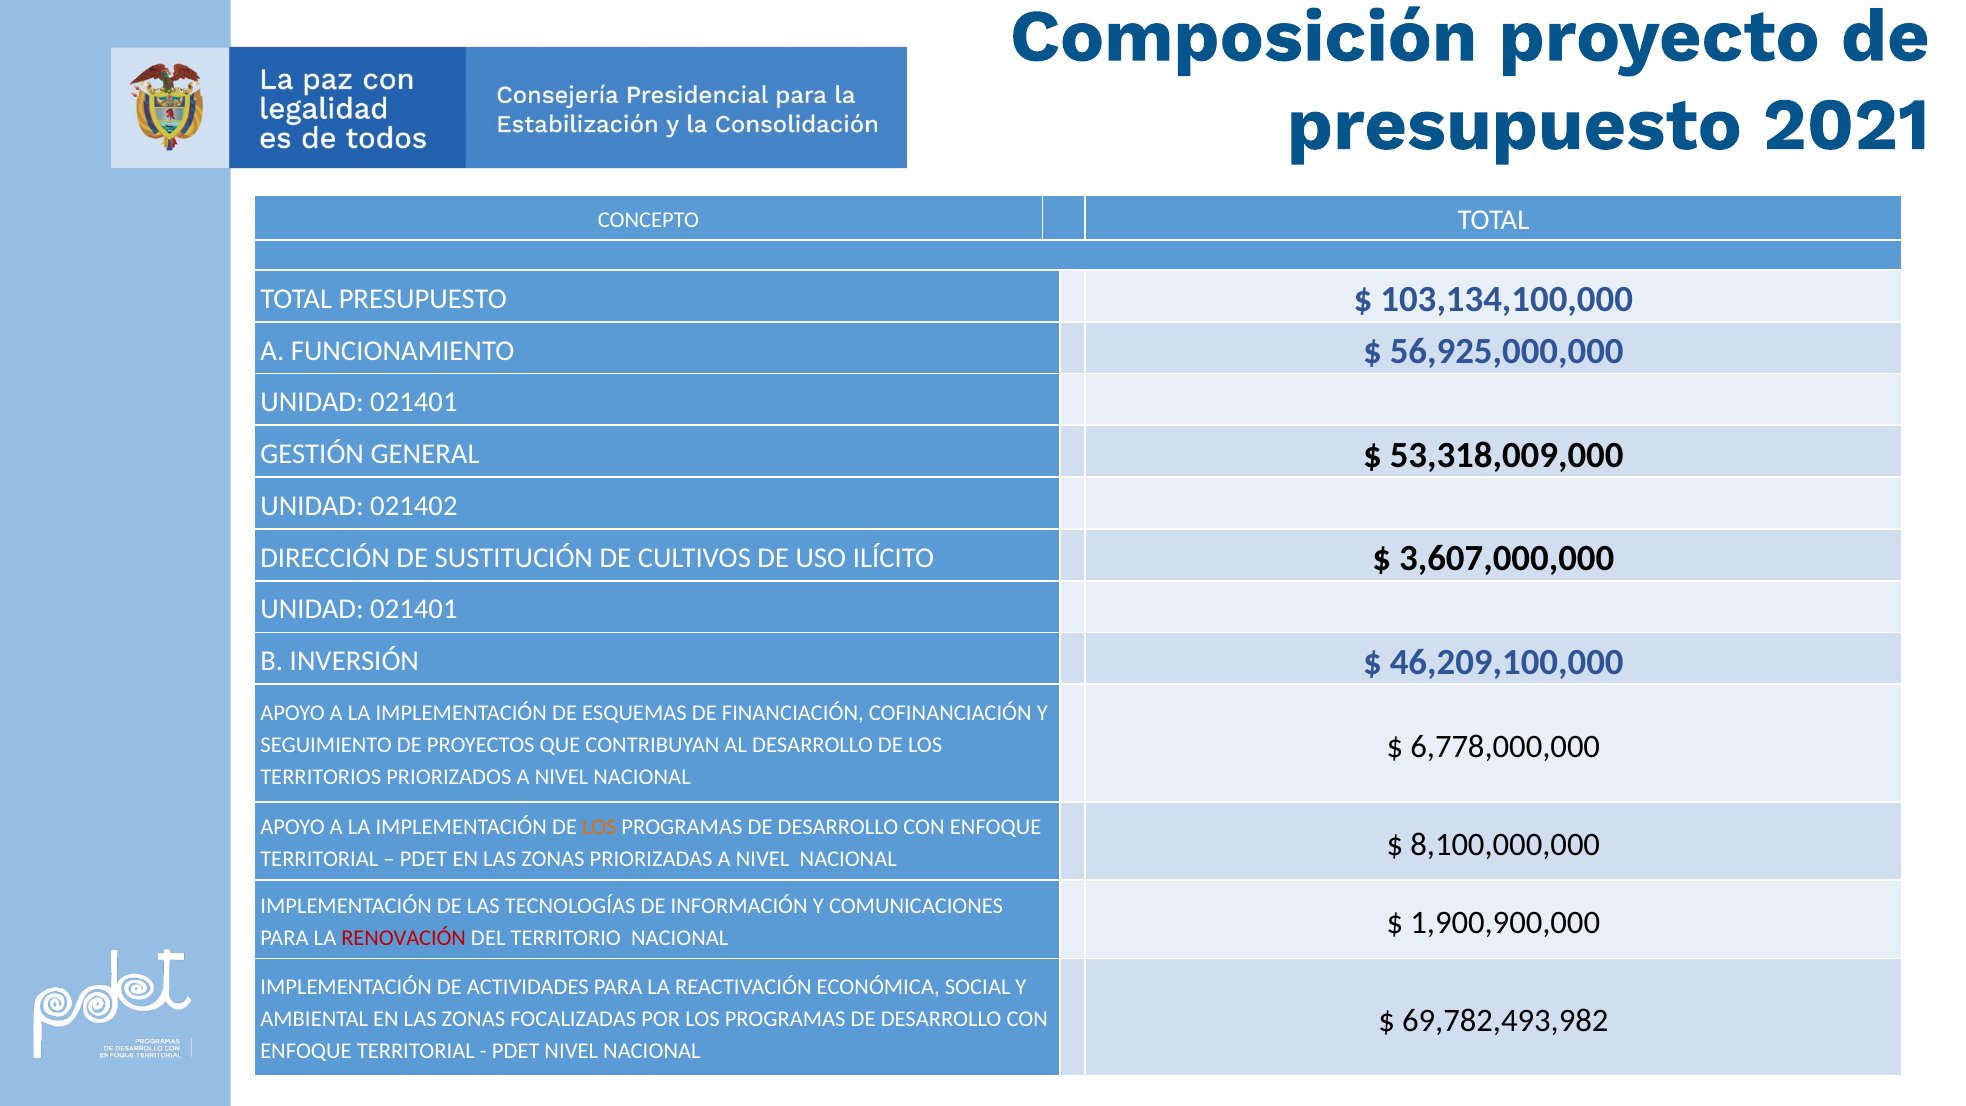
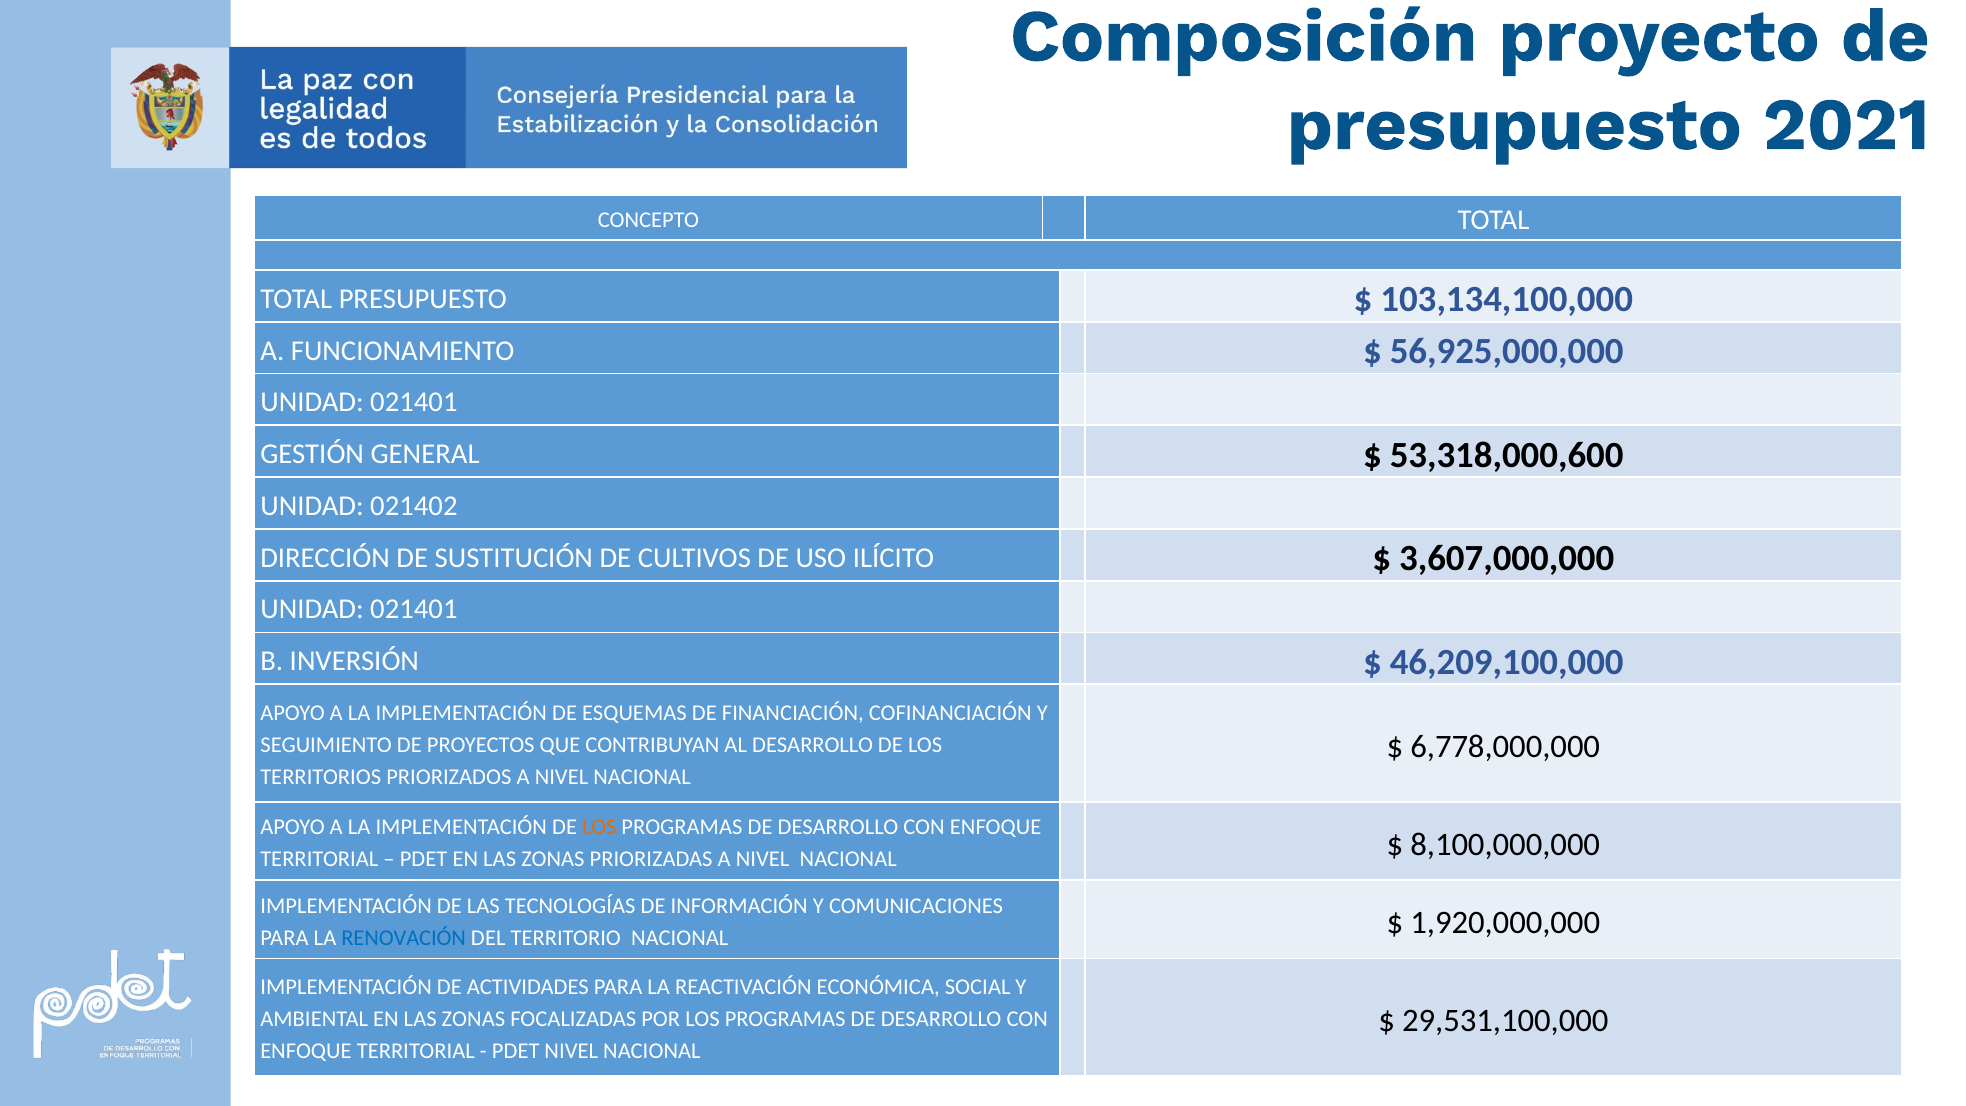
53,318,009,000: 53,318,009,000 -> 53,318,000,600
RENOVACIÓN colour: red -> blue
1,900,900,000: 1,900,900,000 -> 1,920,000,000
69,782,493,982: 69,782,493,982 -> 29,531,100,000
